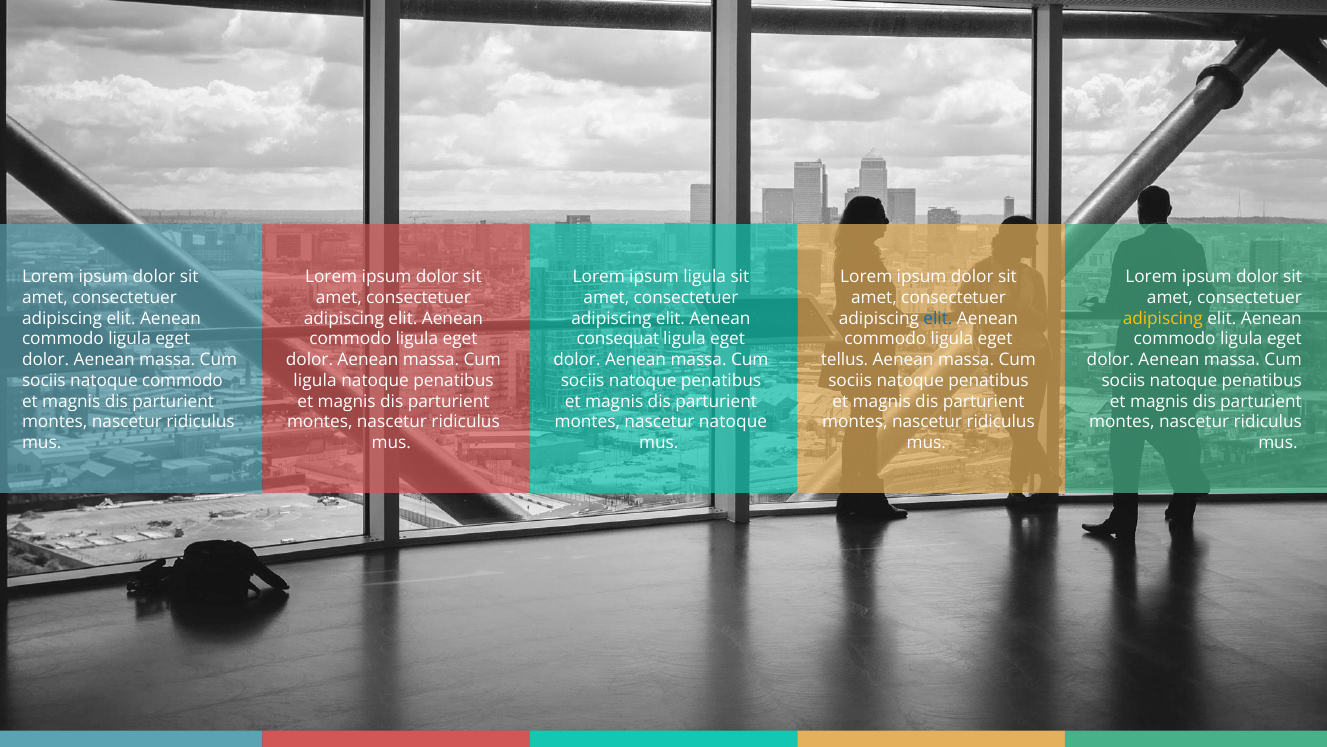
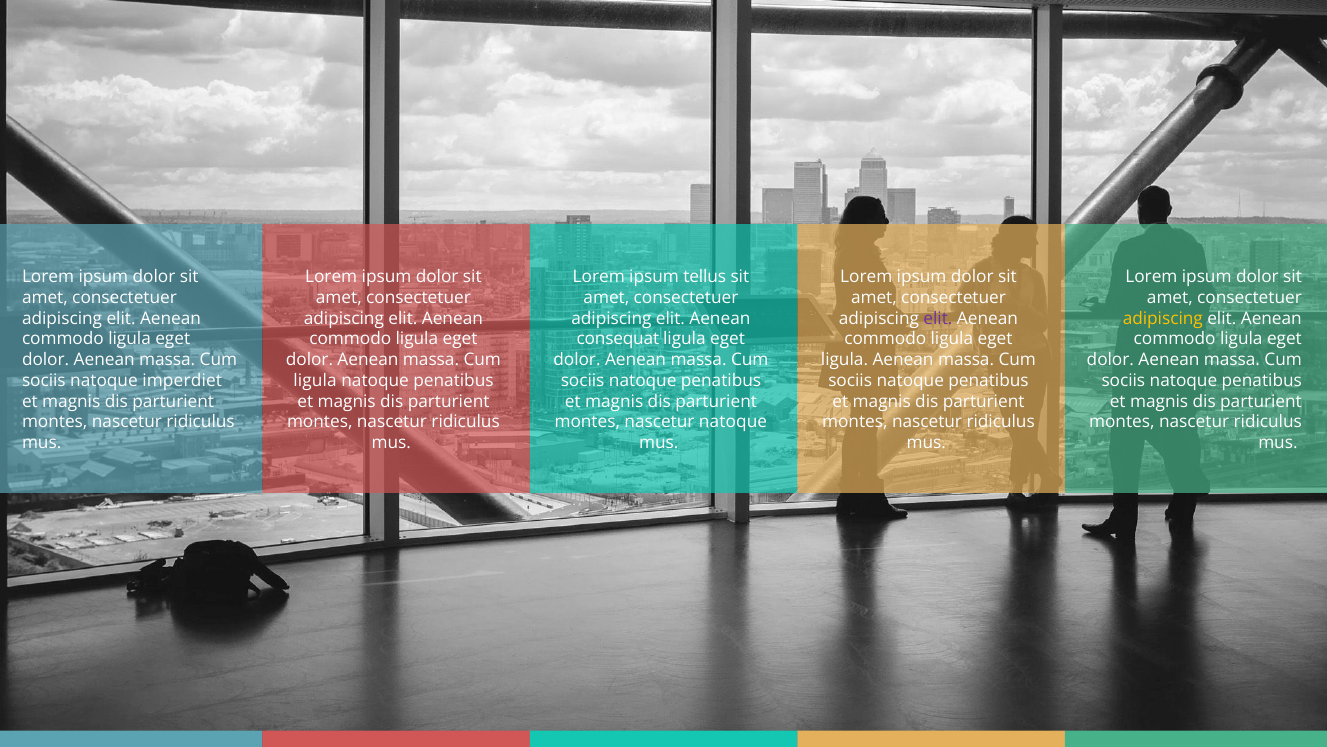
ipsum ligula: ligula -> tellus
elit at (938, 318) colour: blue -> purple
tellus at (845, 360): tellus -> ligula
natoque commodo: commodo -> imperdiet
